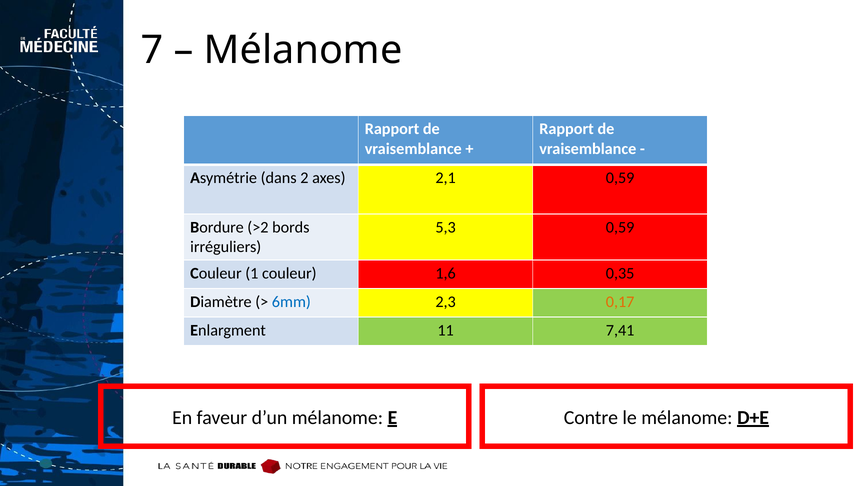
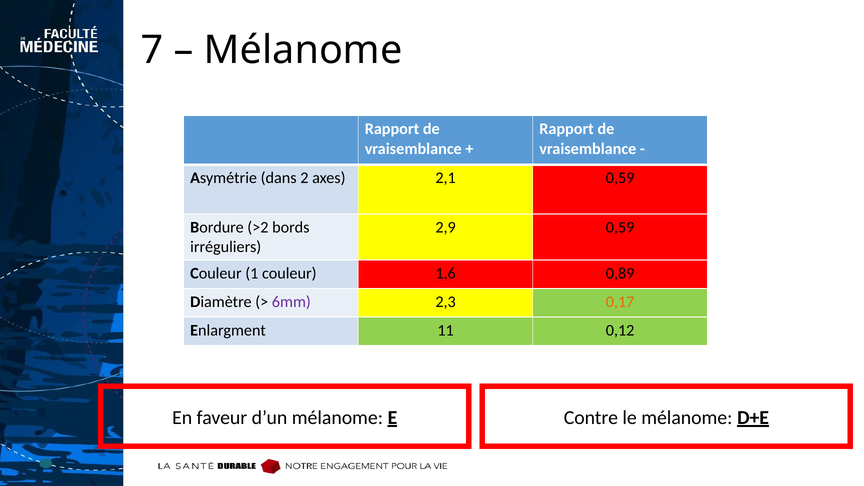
5,3: 5,3 -> 2,9
0,35: 0,35 -> 0,89
6mm colour: blue -> purple
7,41: 7,41 -> 0,12
